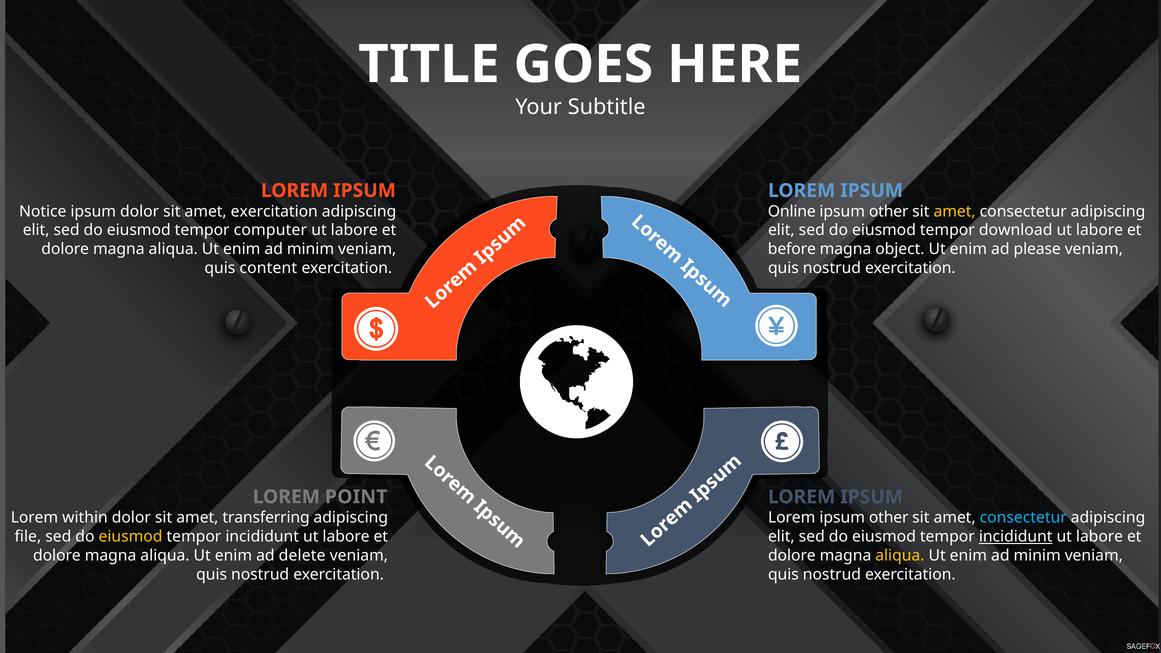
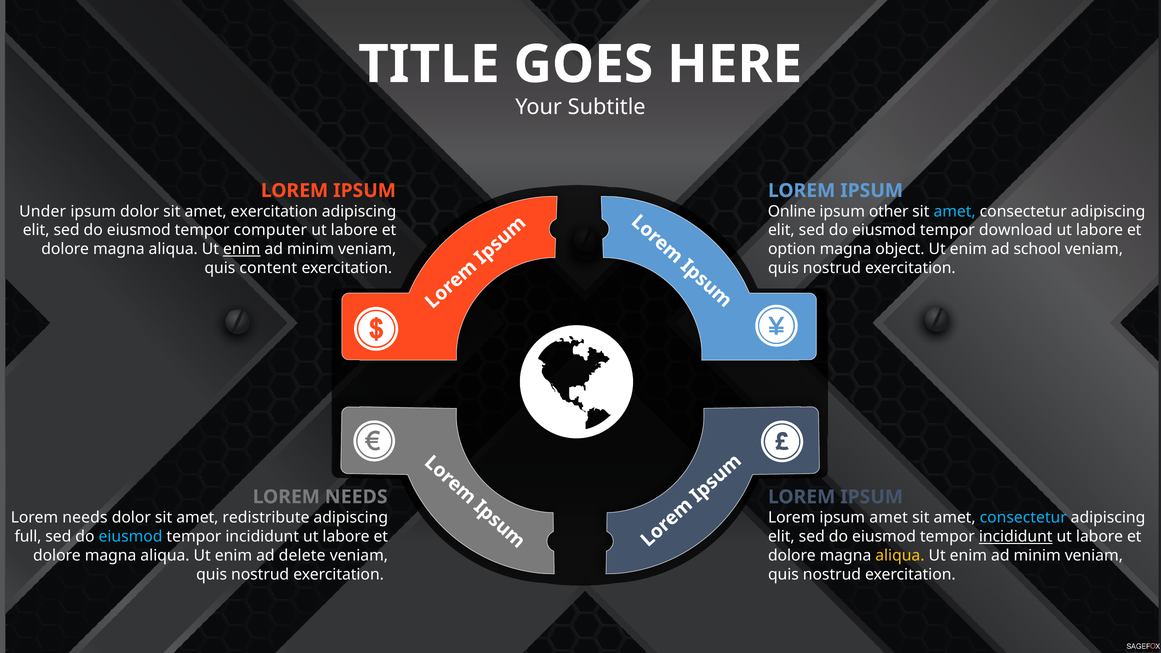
Notice: Notice -> Under
amet at (955, 211) colour: yellow -> light blue
enim at (242, 249) underline: none -> present
before: before -> option
please: please -> school
POINT at (356, 497): POINT -> NEEDS
within at (85, 518): within -> needs
transferring: transferring -> redistribute
Lorem ipsum other: other -> amet
file: file -> full
eiusmod at (131, 537) colour: yellow -> light blue
